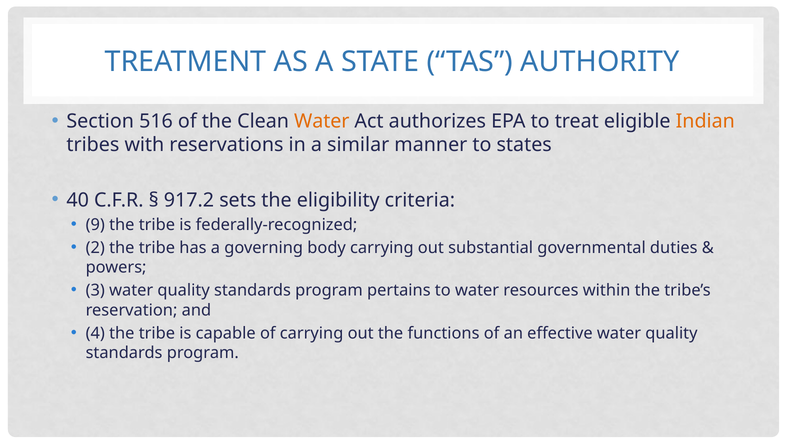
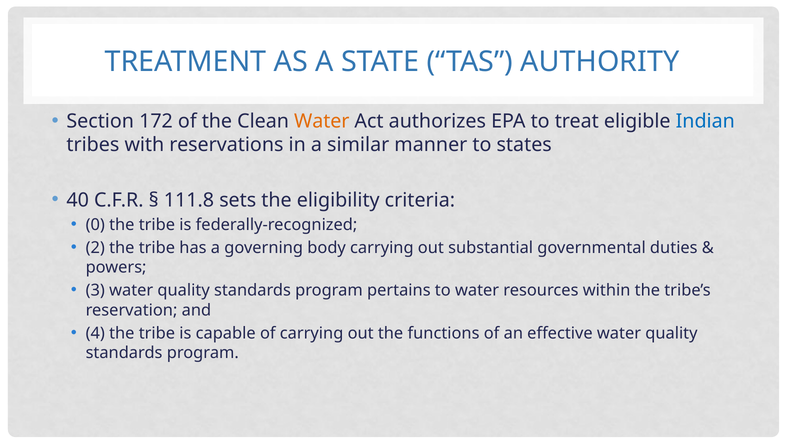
516: 516 -> 172
Indian colour: orange -> blue
917.2: 917.2 -> 111.8
9: 9 -> 0
